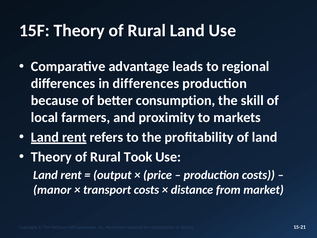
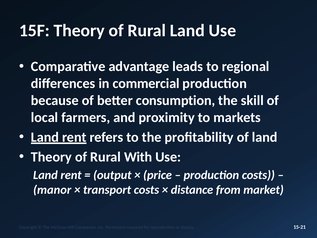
in differences: differences -> commercial
Took: Took -> With
